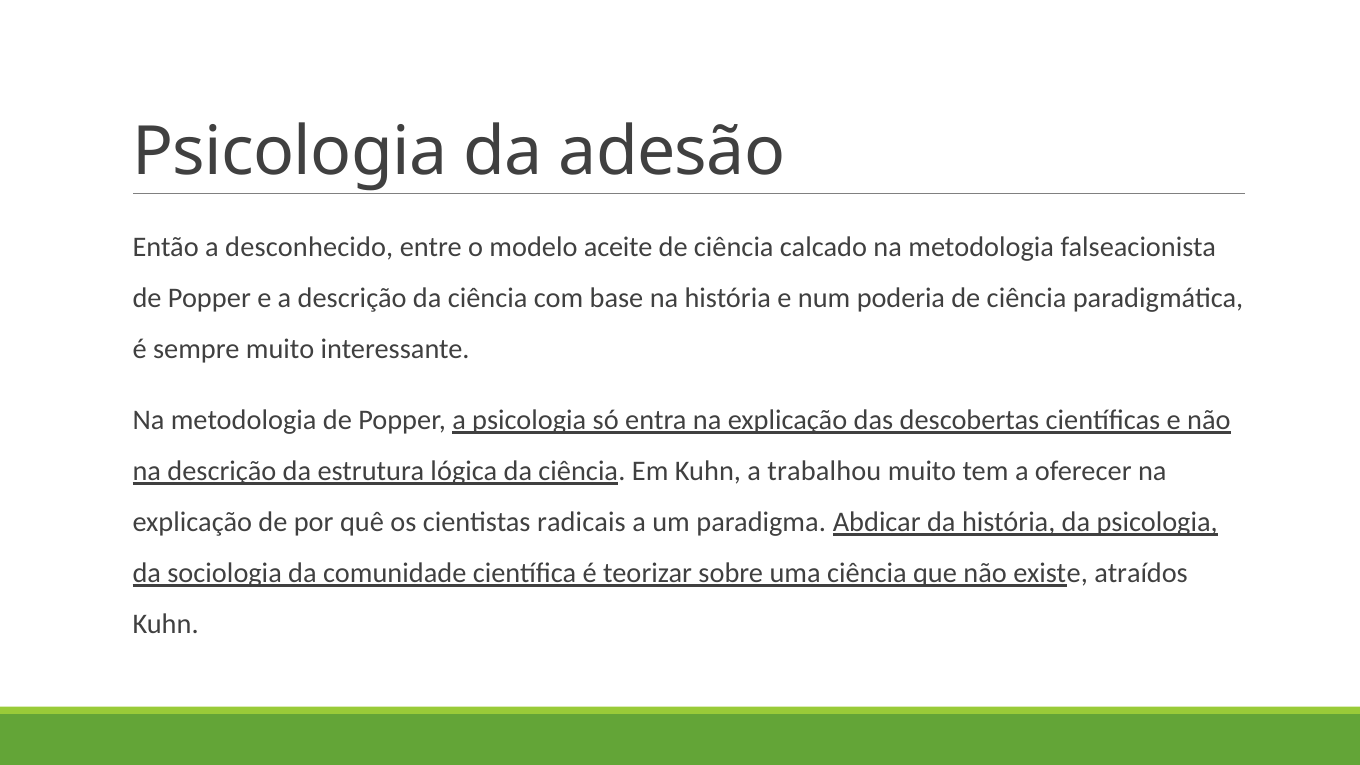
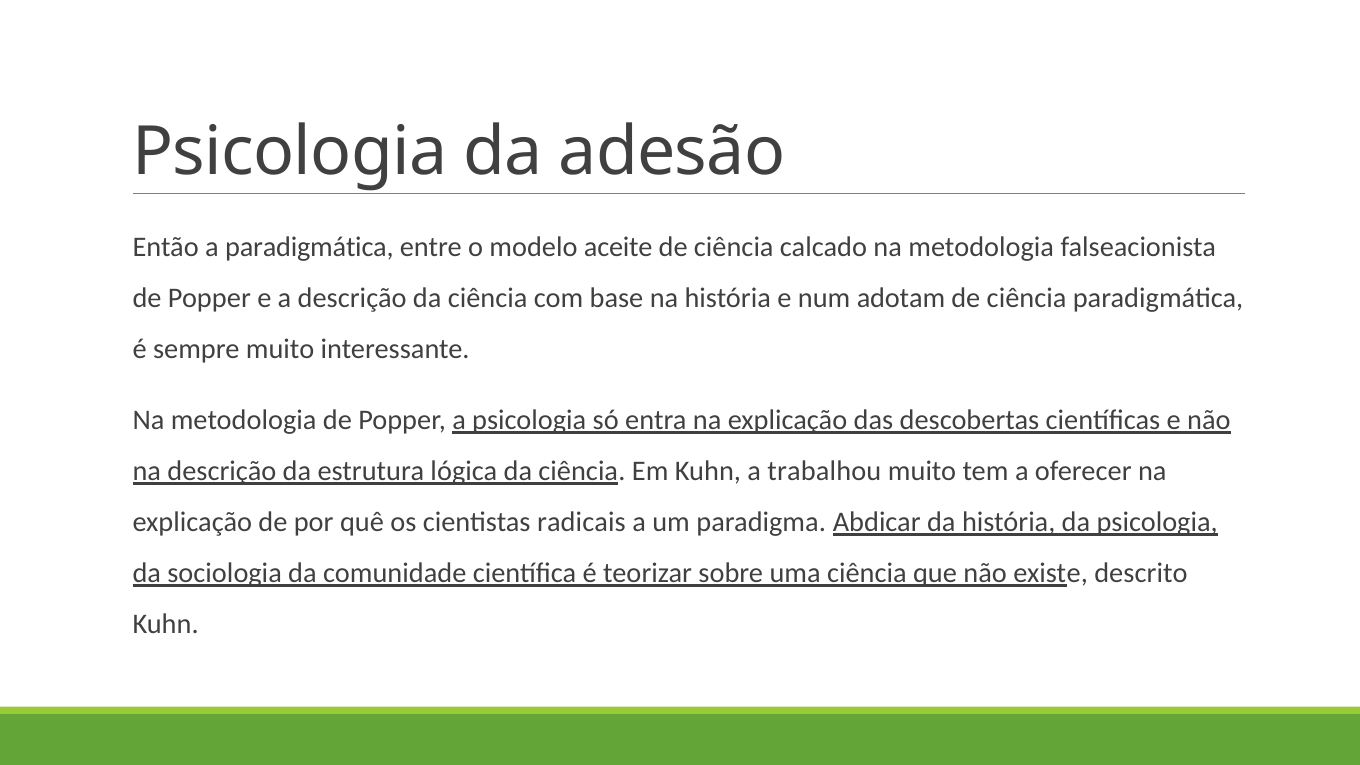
a desconhecido: desconhecido -> paradigmática
poderia: poderia -> adotam
atraídos: atraídos -> descrito
